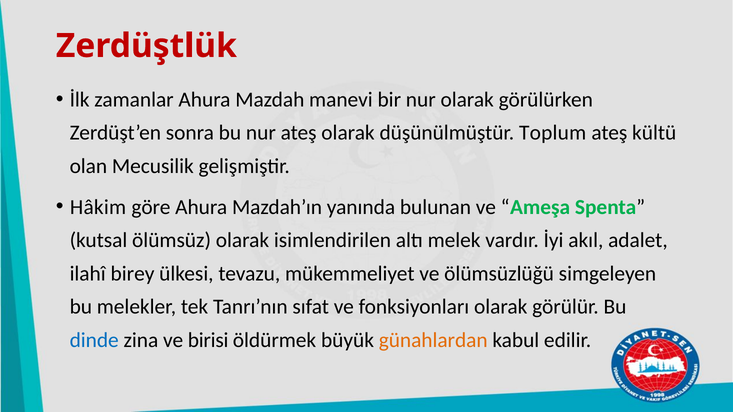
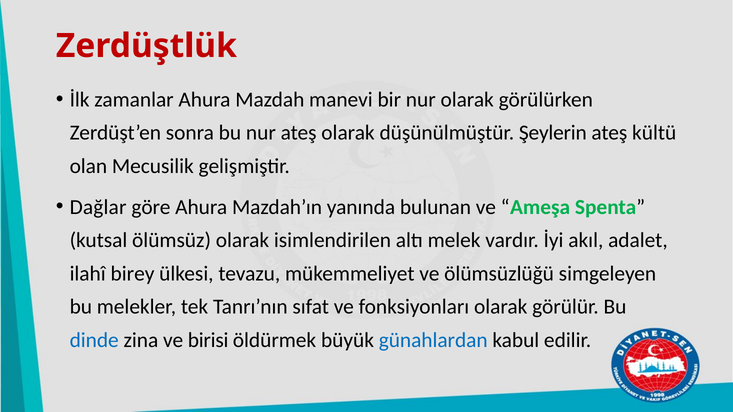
Toplum: Toplum -> Şeylerin
Hâkim: Hâkim -> Dağlar
günahlardan colour: orange -> blue
